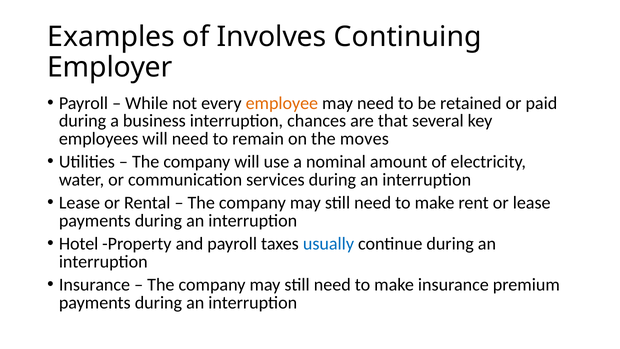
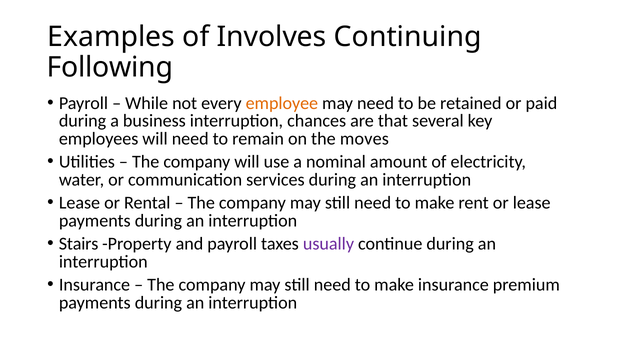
Employer: Employer -> Following
Hotel: Hotel -> Stairs
usually colour: blue -> purple
